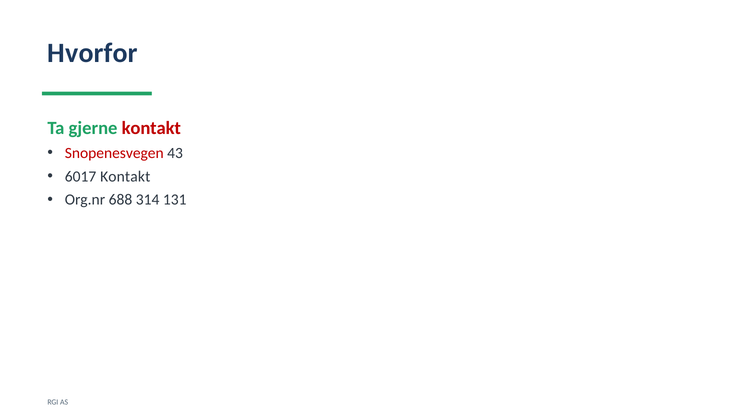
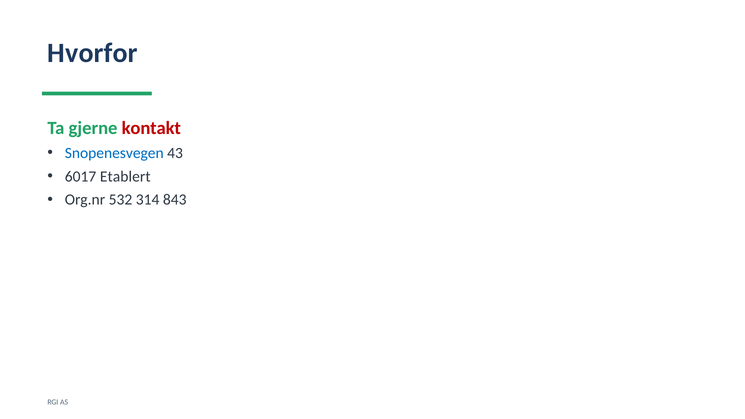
Snopenesvegen colour: red -> blue
6017 Kontakt: Kontakt -> Etablert
688: 688 -> 532
131: 131 -> 843
